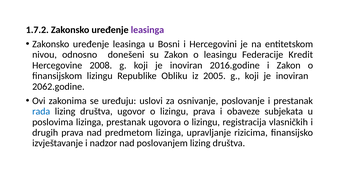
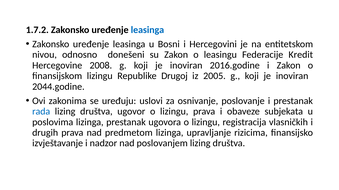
leasinga at (147, 30) colour: purple -> blue
Obliku: Obliku -> Drugoj
2062.godine: 2062.godine -> 2044.godine
